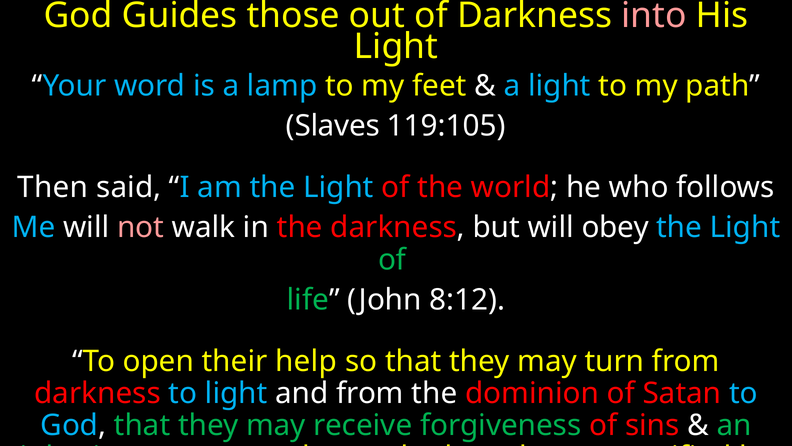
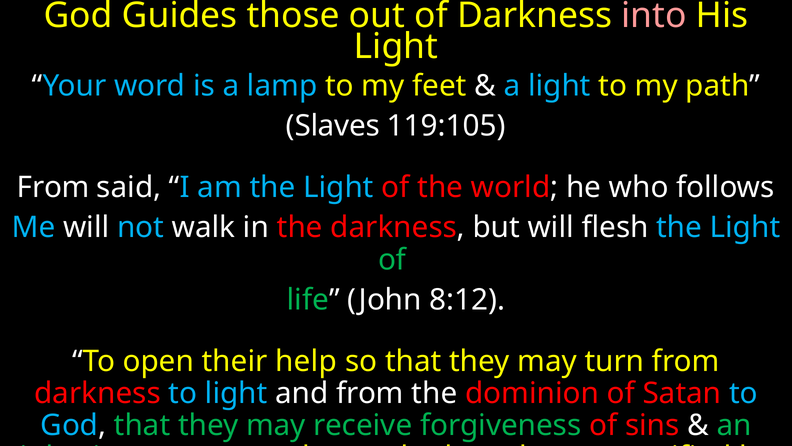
Then at (53, 187): Then -> From
not colour: pink -> light blue
obey: obey -> flesh
